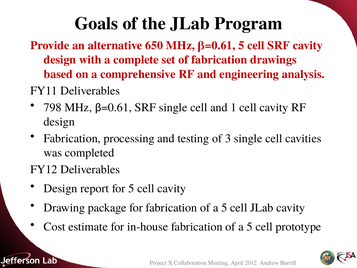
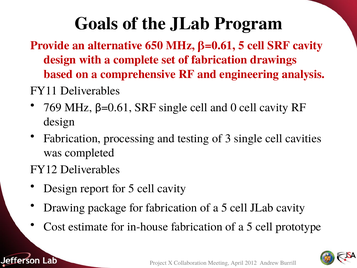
798: 798 -> 769
1: 1 -> 0
